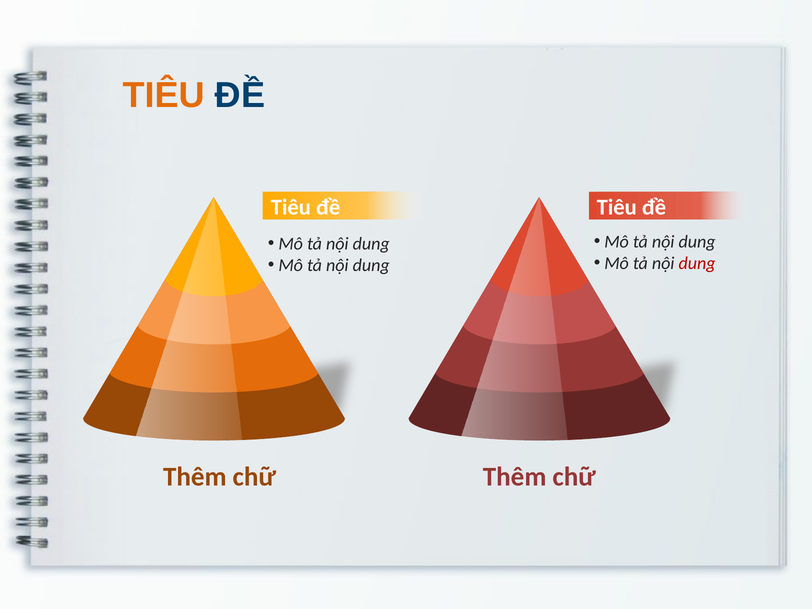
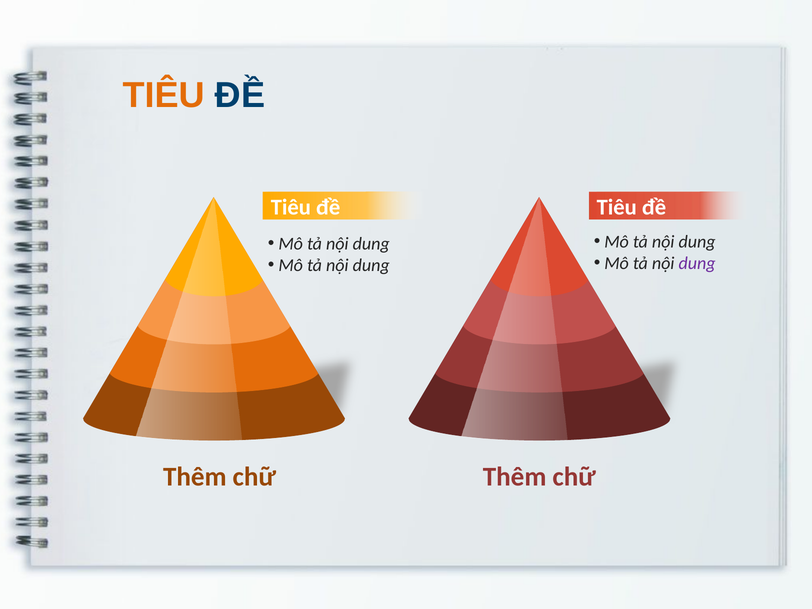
dung at (697, 263) colour: red -> purple
